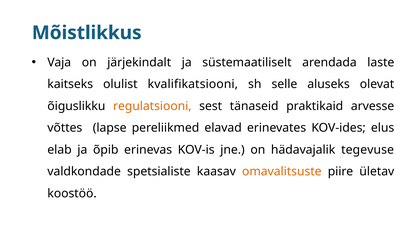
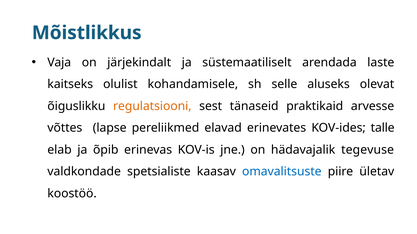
kvalifikatsiooni: kvalifikatsiooni -> kohandamisele
elus: elus -> talle
omavalitsuste colour: orange -> blue
